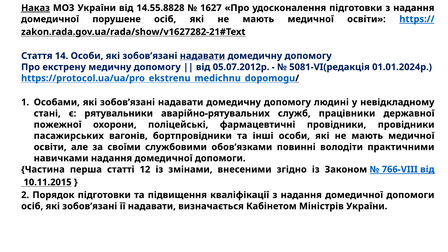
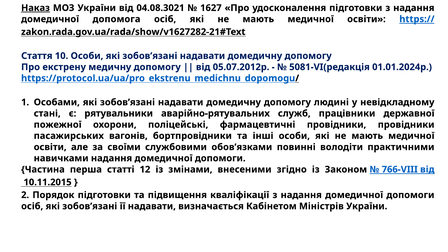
14.55.8828: 14.55.8828 -> 04.08.3021
порушене: порушене -> допомога
14: 14 -> 10
надавати at (202, 56) underline: present -> none
